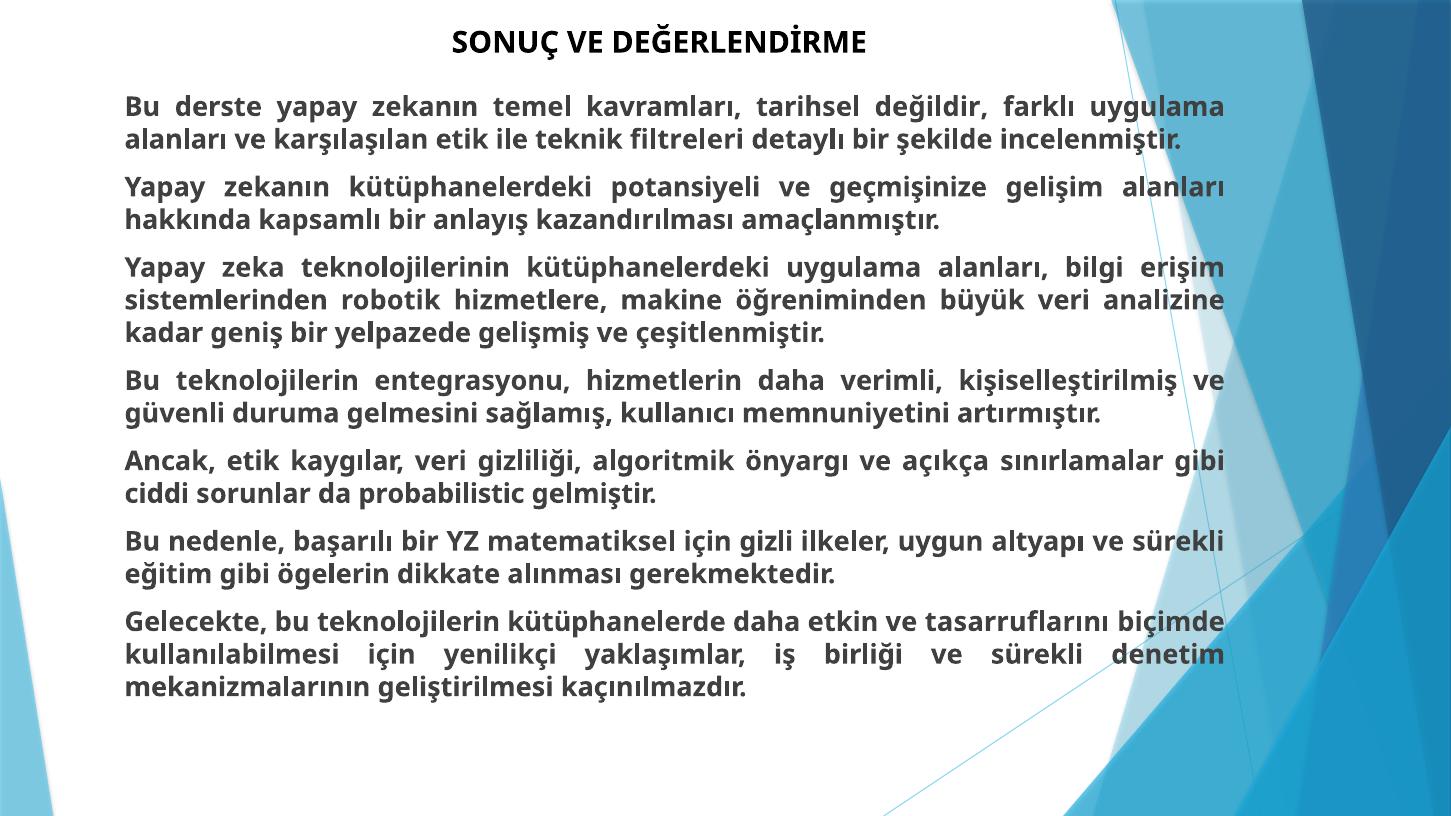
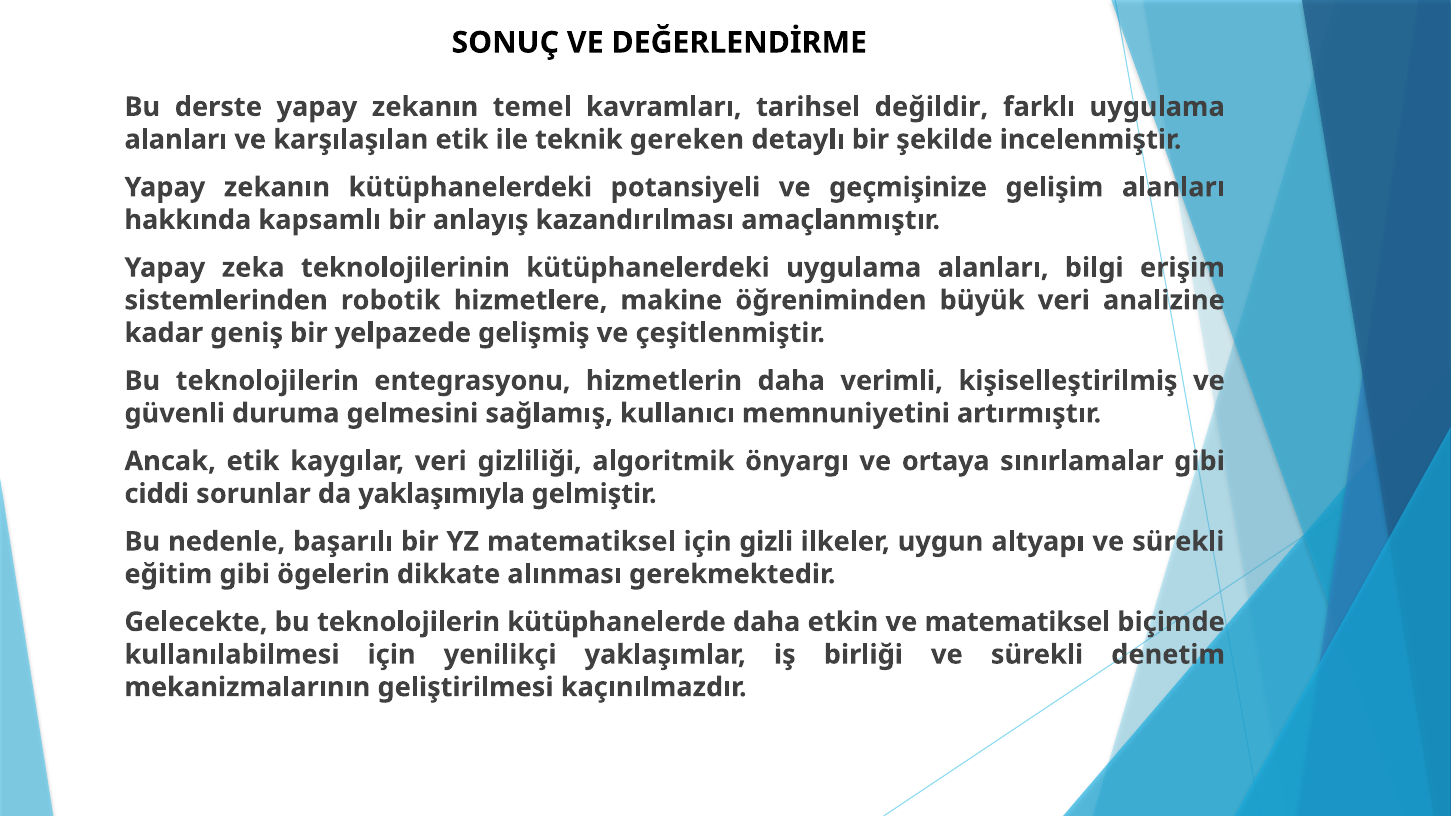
filtreleri: filtreleri -> gereken
açıkça: açıkça -> ortaya
probabilistic: probabilistic -> yaklaşımıyla
ve tasarruflarını: tasarruflarını -> matematiksel
